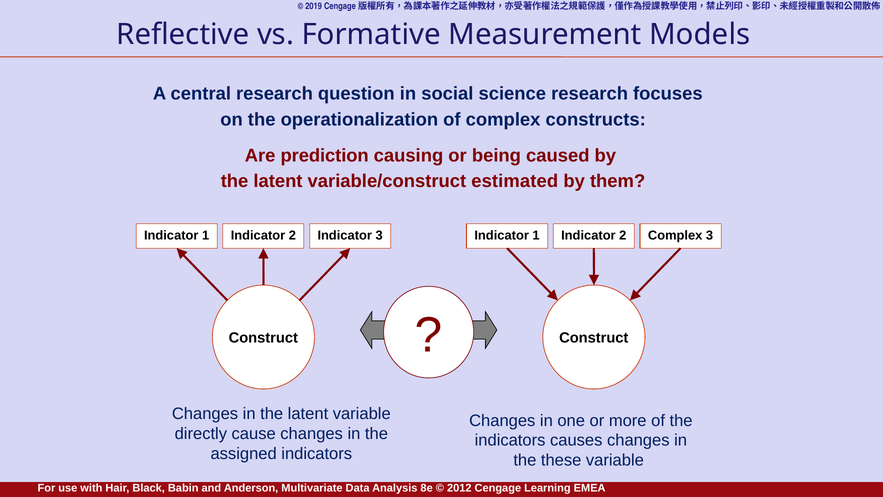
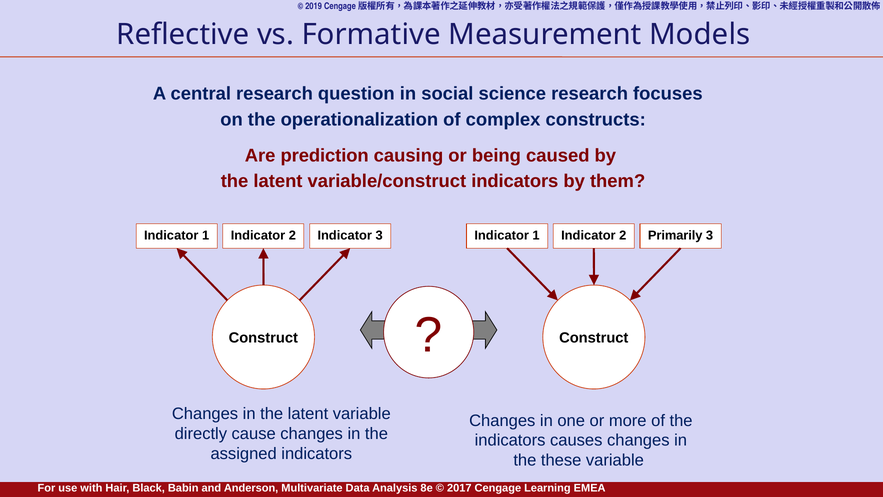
variable/construct estimated: estimated -> indicators
2 Complex: Complex -> Primarily
2012: 2012 -> 2017
